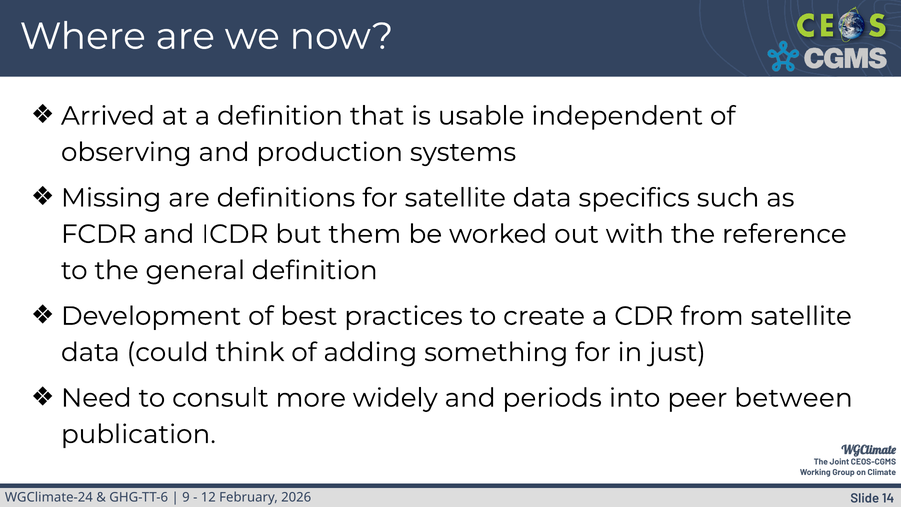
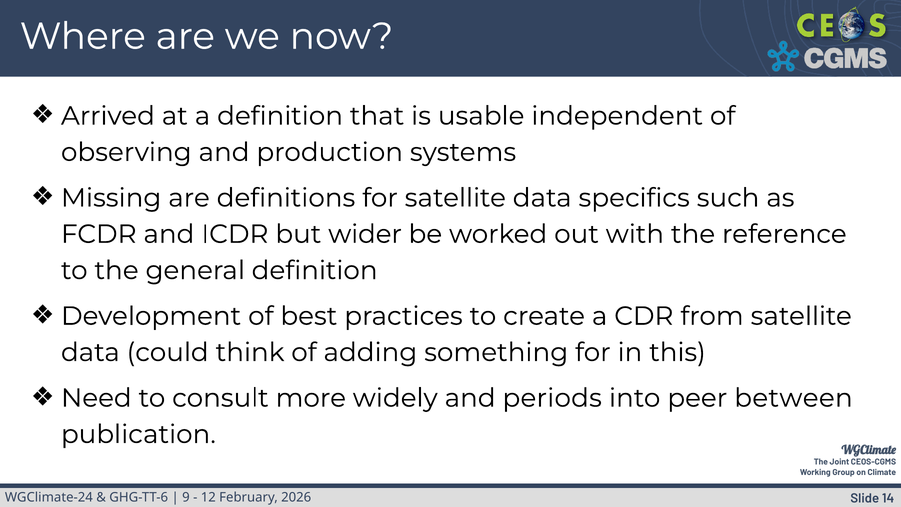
them: them -> wider
just: just -> this
